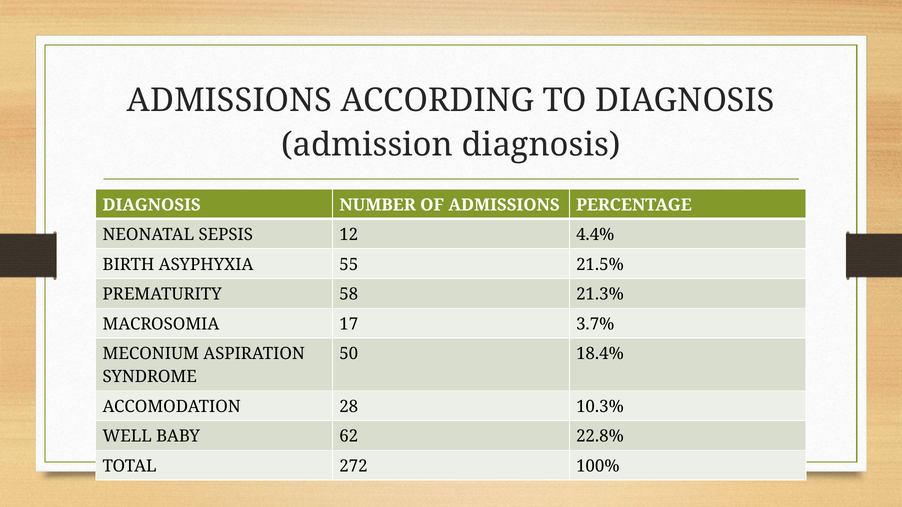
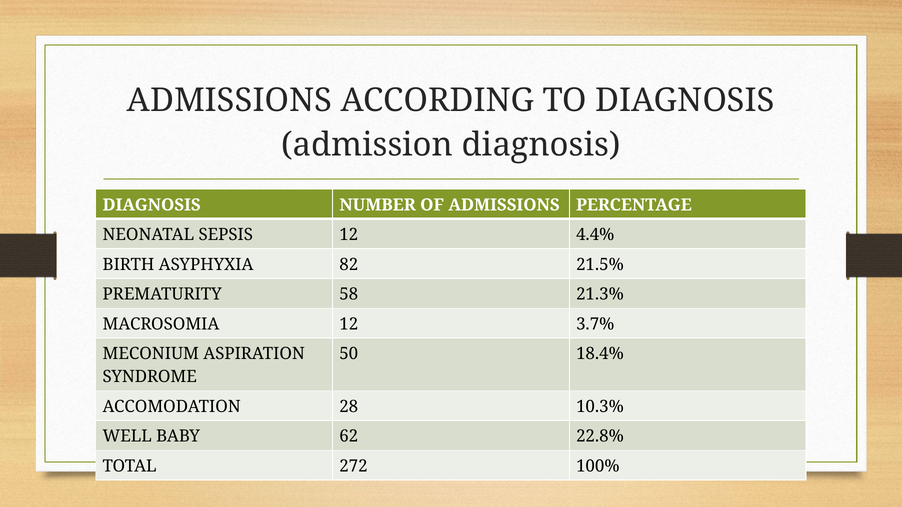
55: 55 -> 82
MACROSOMIA 17: 17 -> 12
